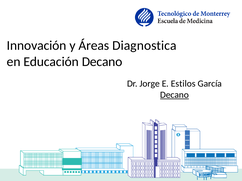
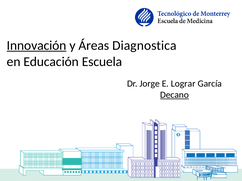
Innovación underline: none -> present
Educación Decano: Decano -> Escuela
Estilos: Estilos -> Lograr
